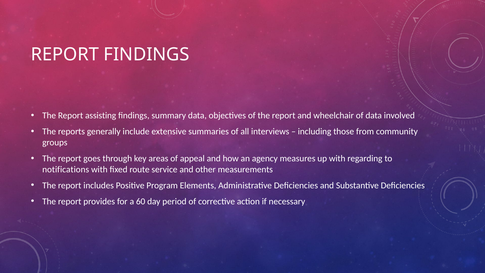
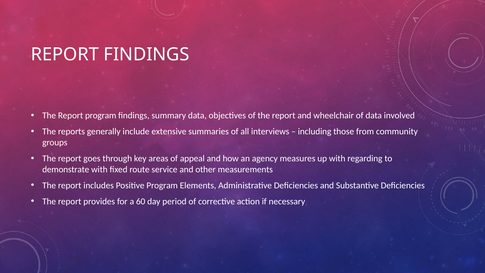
Report assisting: assisting -> program
notifications: notifications -> demonstrate
